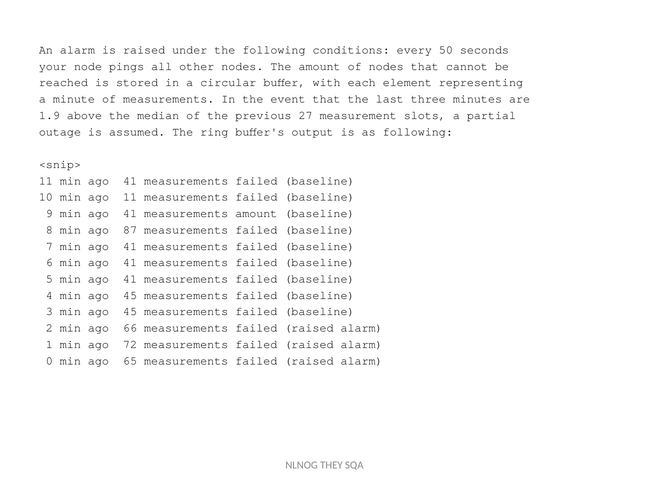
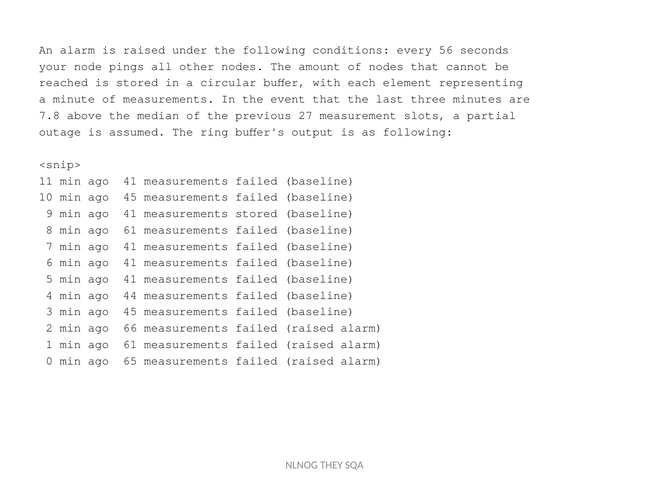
50: 50 -> 56
1.9: 1.9 -> 7.8
10 min ago 11: 11 -> 45
measurements amount: amount -> stored
8 min ago 87: 87 -> 61
4 min ago 45: 45 -> 44
1 min ago 72: 72 -> 61
